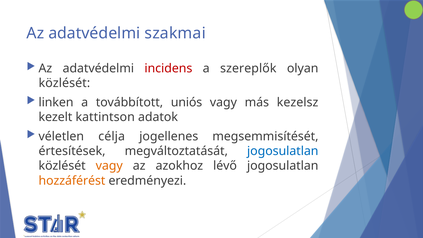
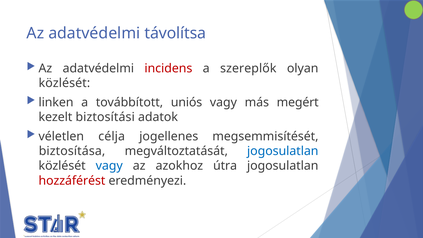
szakmai: szakmai -> távolítsa
kezelsz: kezelsz -> megért
kattintson: kattintson -> biztosítási
értesítések: értesítések -> biztosítása
vagy at (109, 166) colour: orange -> blue
lévő: lévő -> útra
hozzáférést colour: orange -> red
